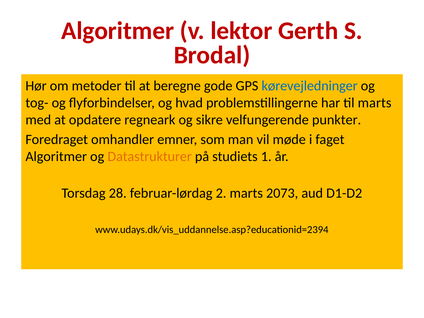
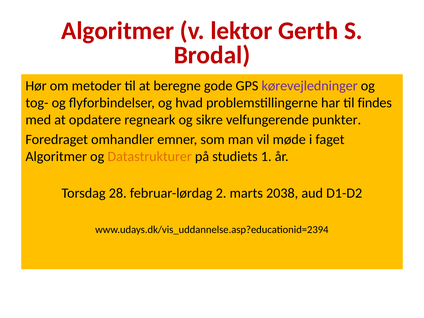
kørevejledninger colour: blue -> purple
til marts: marts -> findes
2073: 2073 -> 2038
